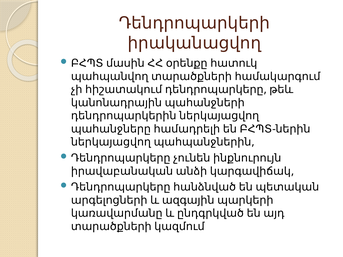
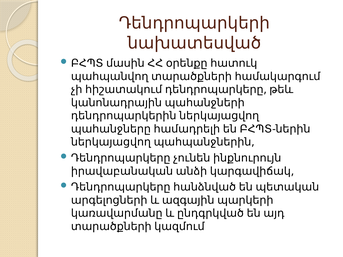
իրականացվող: իրականացվող -> նախատեսված
